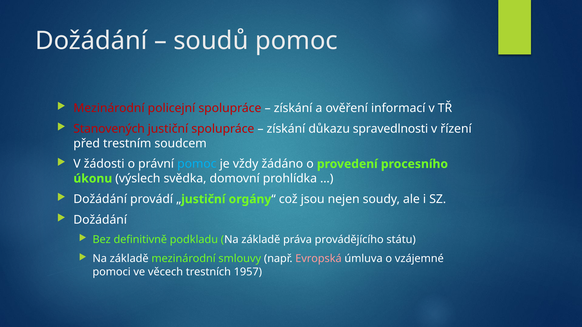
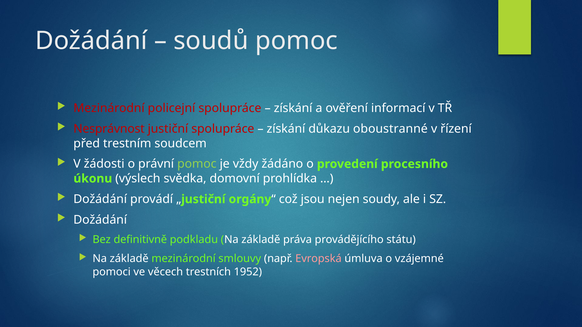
Stanovených: Stanovených -> Nesprávnost
spravedlnosti: spravedlnosti -> oboustranné
pomoc at (197, 164) colour: light blue -> light green
1957: 1957 -> 1952
